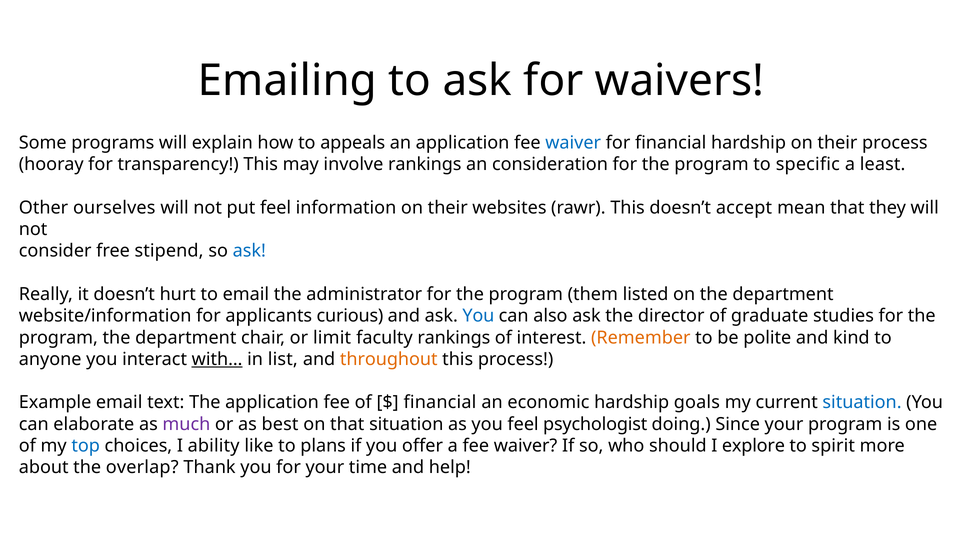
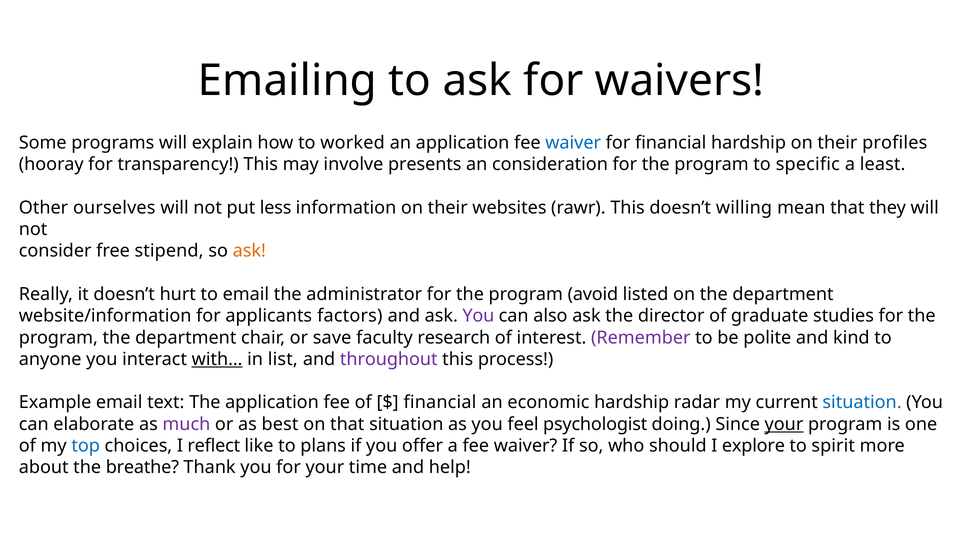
appeals: appeals -> worked
their process: process -> profiles
involve rankings: rankings -> presents
put feel: feel -> less
accept: accept -> willing
ask at (249, 251) colour: blue -> orange
them: them -> avoid
curious: curious -> factors
You at (478, 316) colour: blue -> purple
limit: limit -> save
faculty rankings: rankings -> research
Remember colour: orange -> purple
throughout colour: orange -> purple
goals: goals -> radar
your at (784, 425) underline: none -> present
ability: ability -> reflect
overlap: overlap -> breathe
